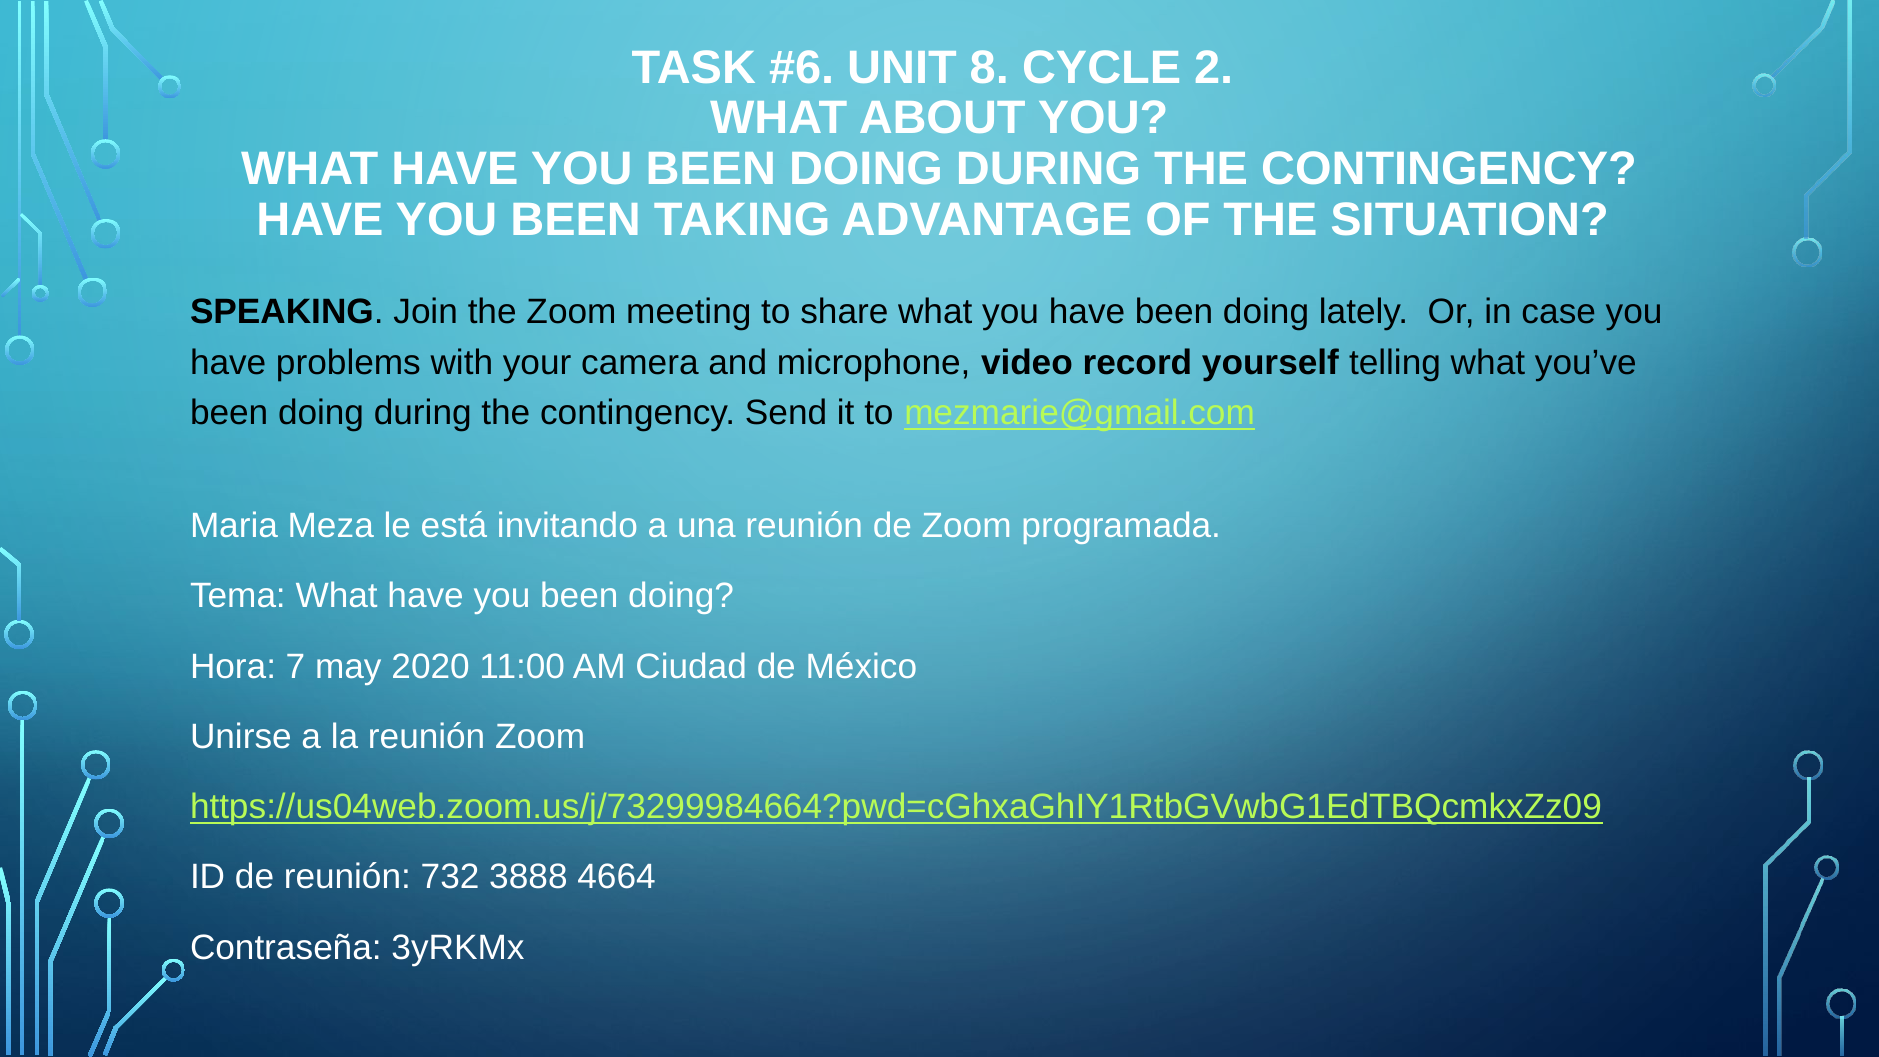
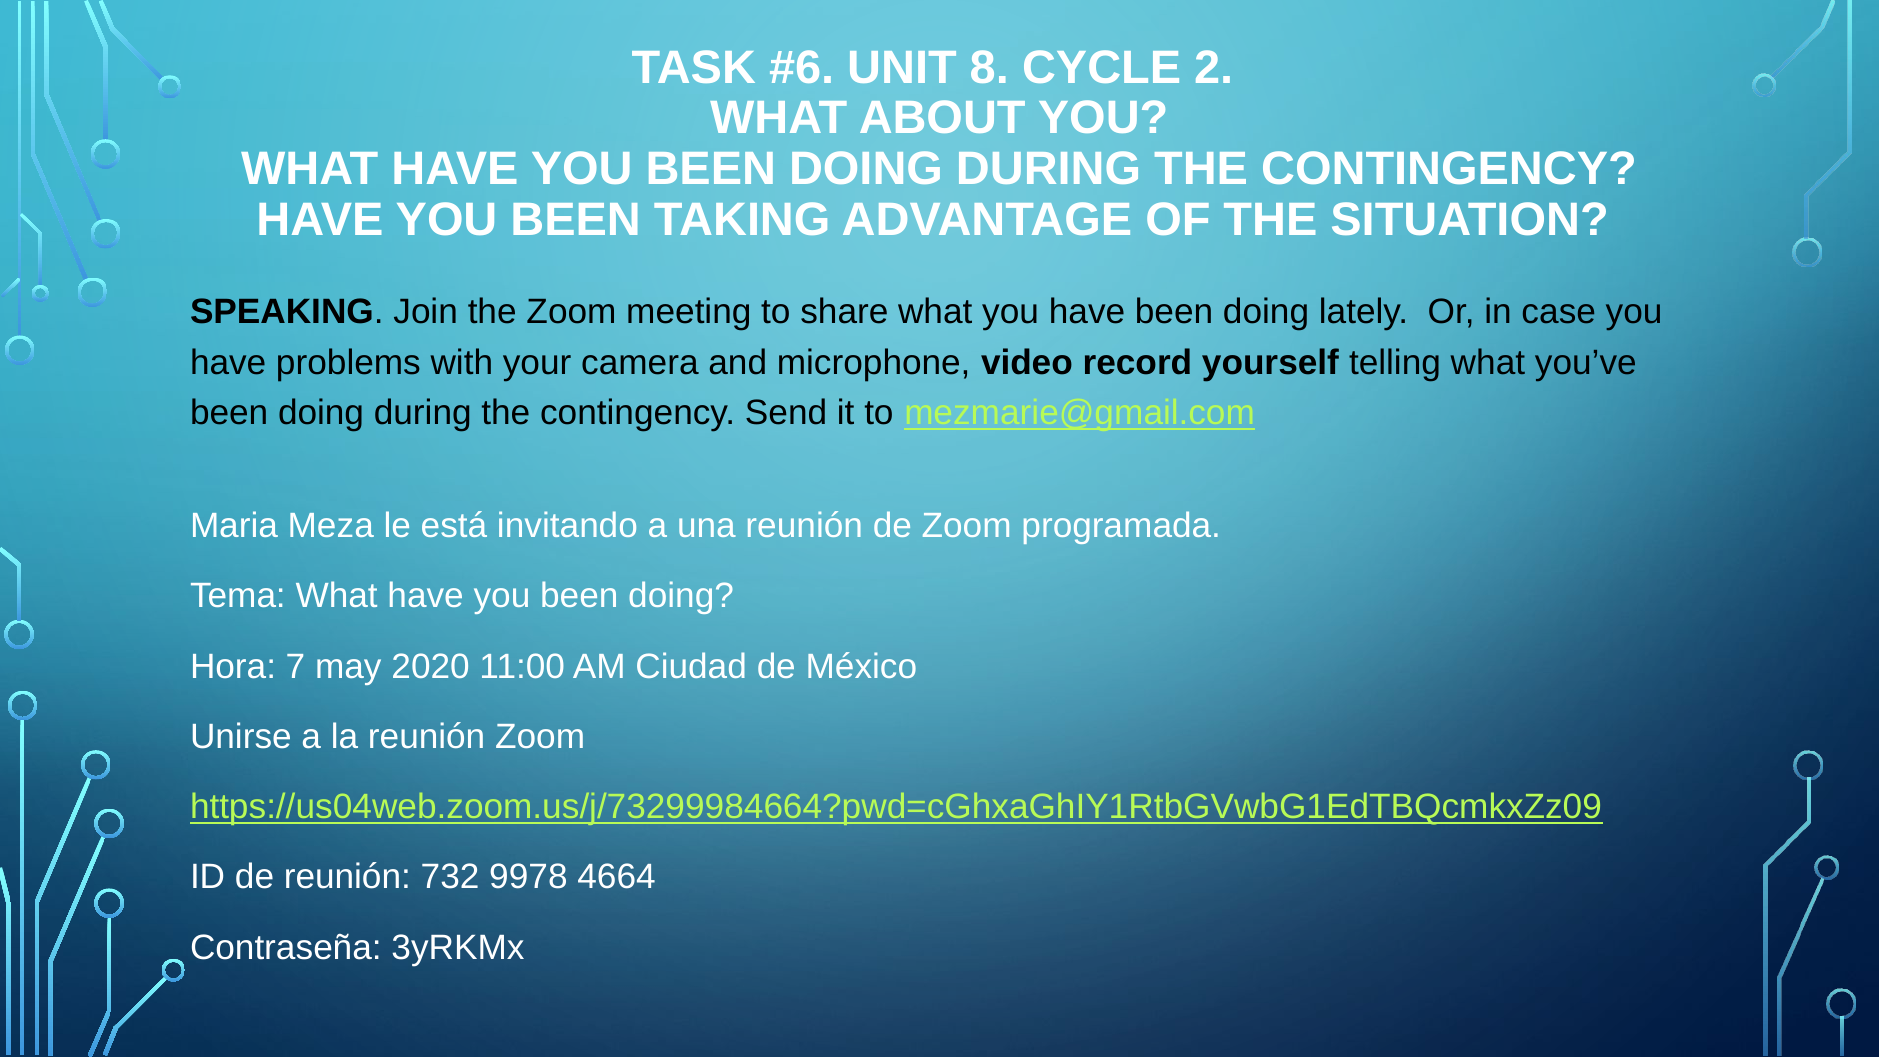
3888: 3888 -> 9978
